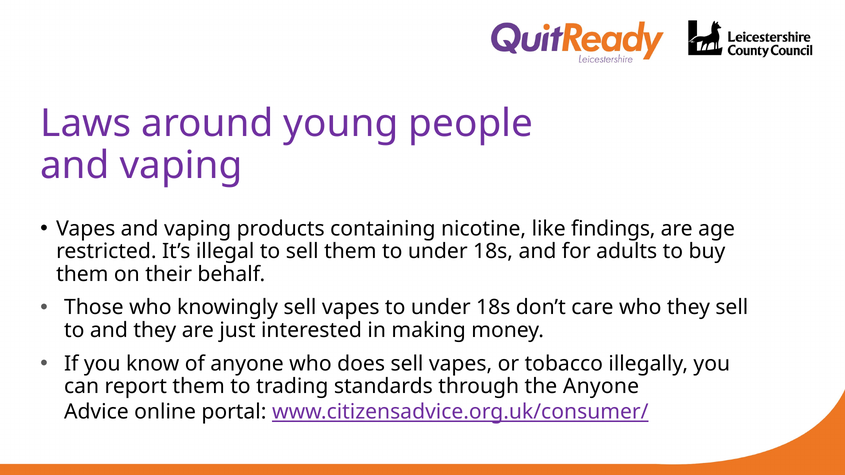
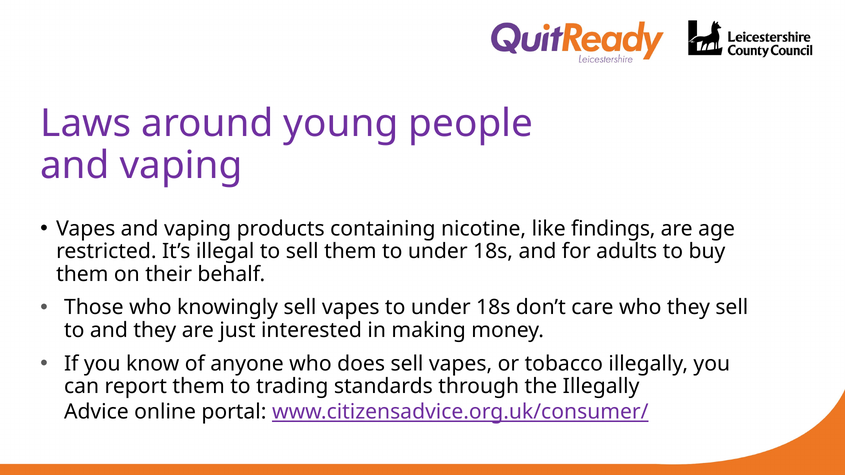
the Anyone: Anyone -> Illegally
